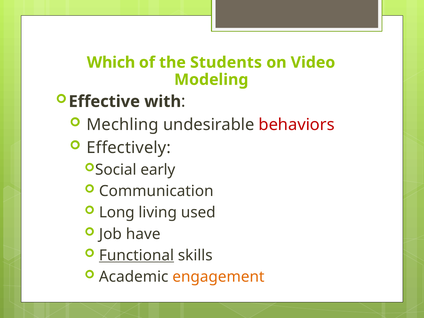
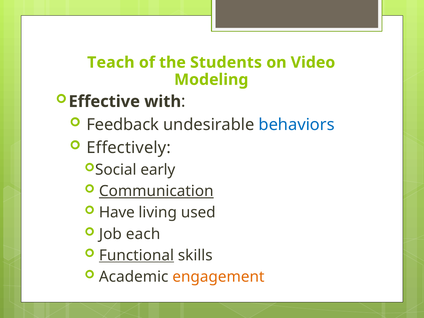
Which: Which -> Teach
Mechling: Mechling -> Feedback
behaviors colour: red -> blue
Communication underline: none -> present
Long: Long -> Have
have: have -> each
